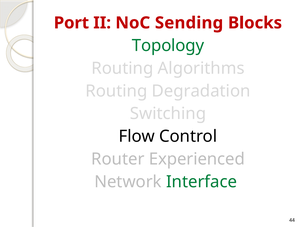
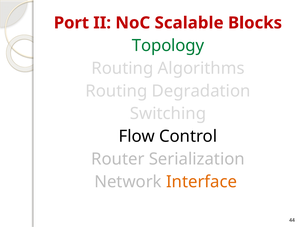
Sending: Sending -> Scalable
Experienced: Experienced -> Serialization
Interface colour: green -> orange
